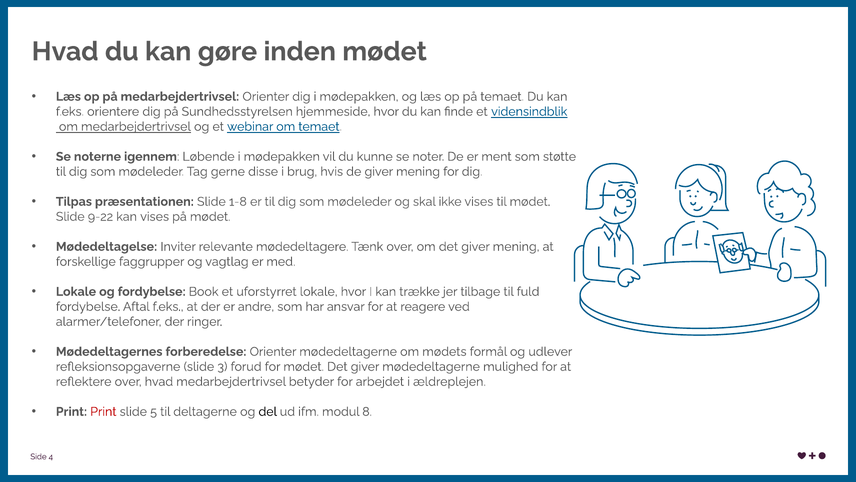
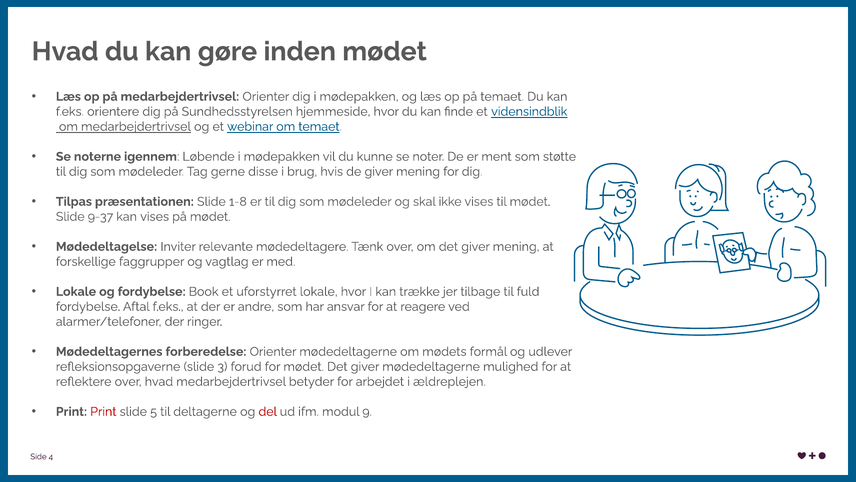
9-22: 9-22 -> 9-37
del colour: black -> red
8: 8 -> 9
